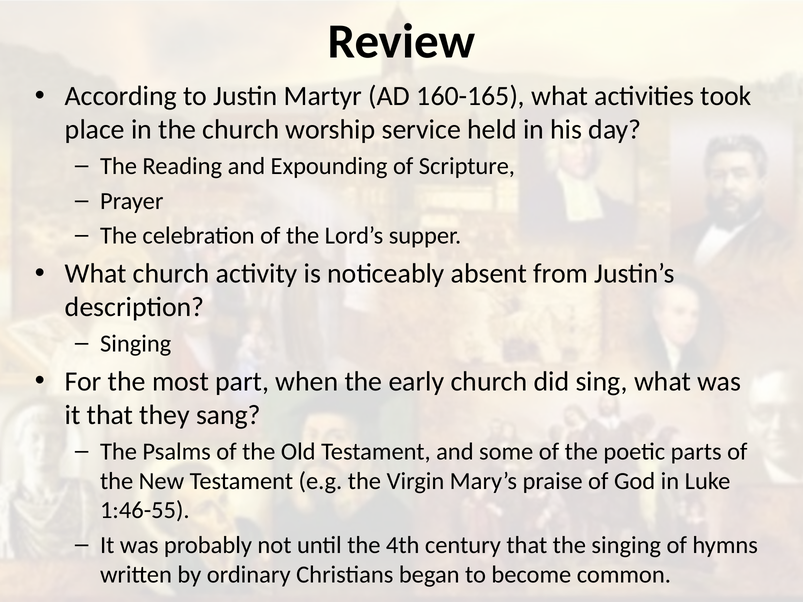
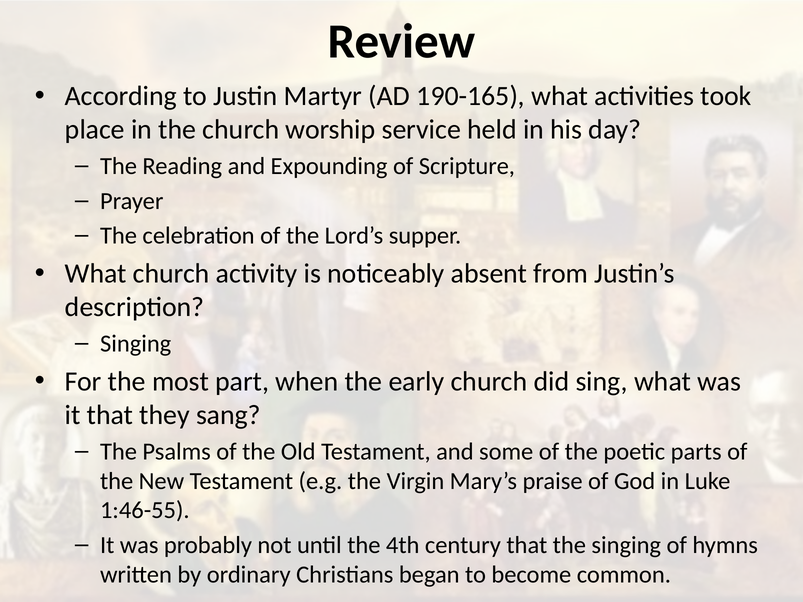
160-165: 160-165 -> 190-165
